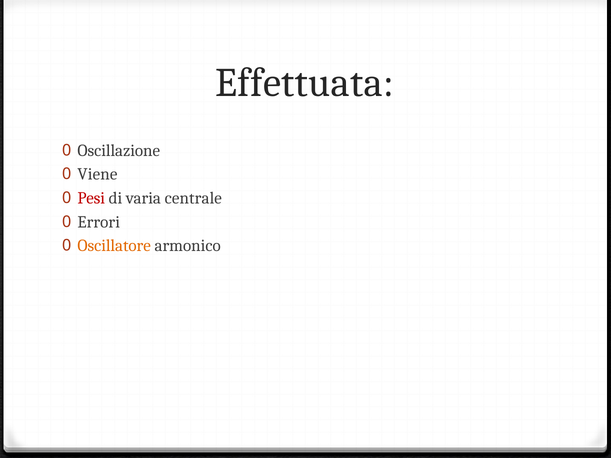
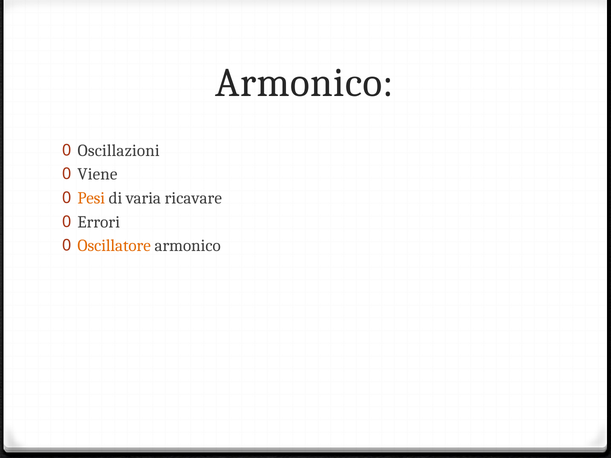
Effettuata at (304, 83): Effettuata -> Armonico
Oscillazione: Oscillazione -> Oscillazioni
Pesi colour: red -> orange
centrale: centrale -> ricavare
